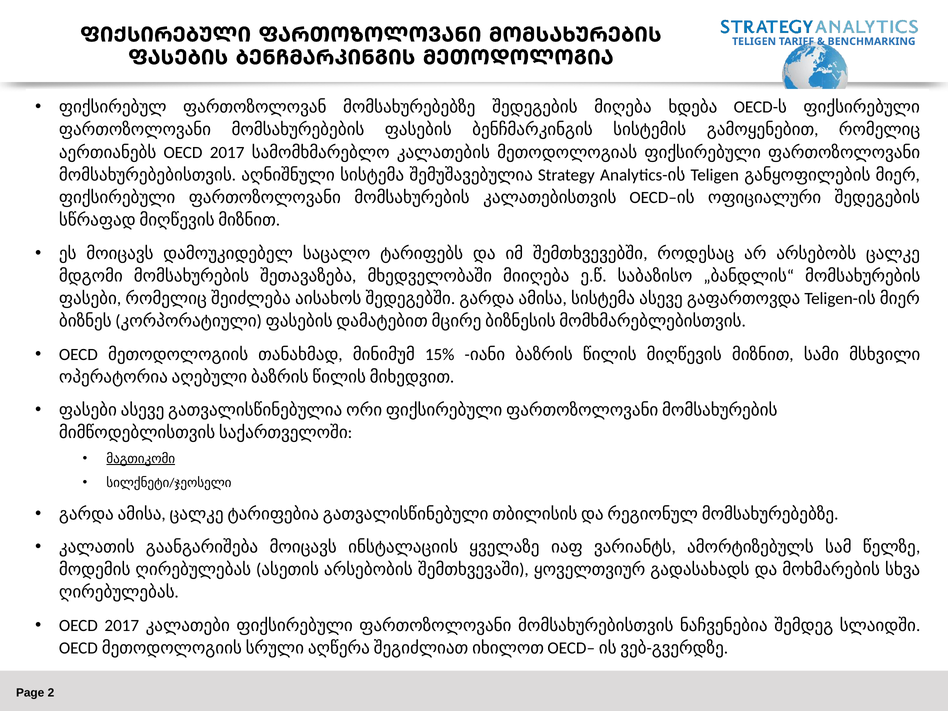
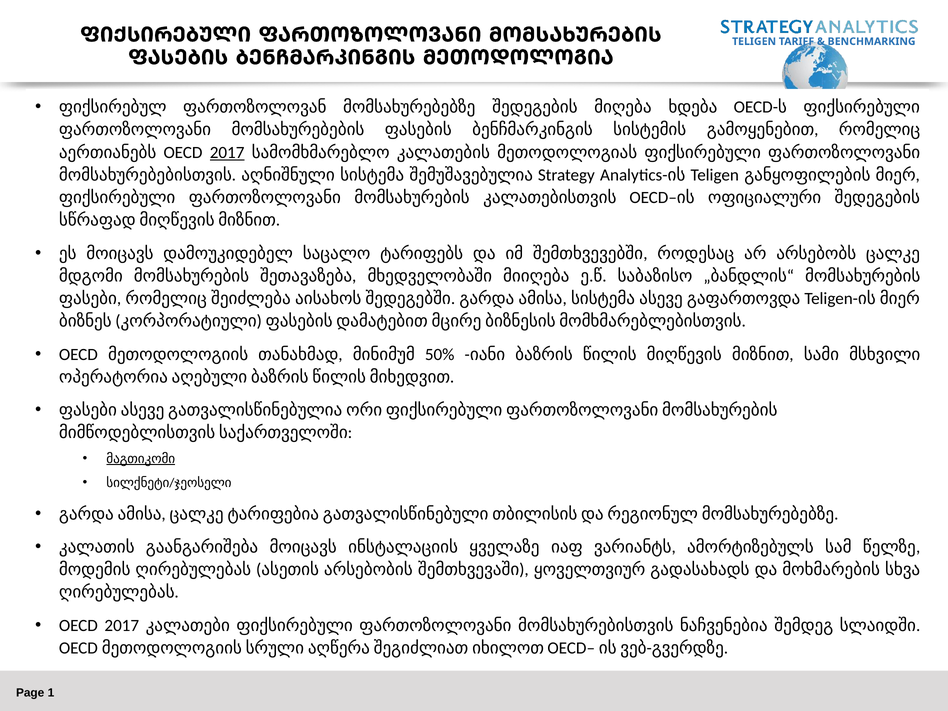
2017 at (227, 152) underline: none -> present
15%: 15% -> 50%
2: 2 -> 1
